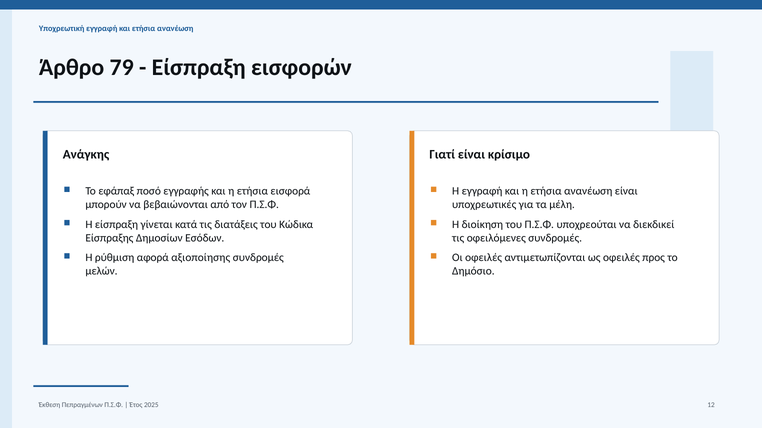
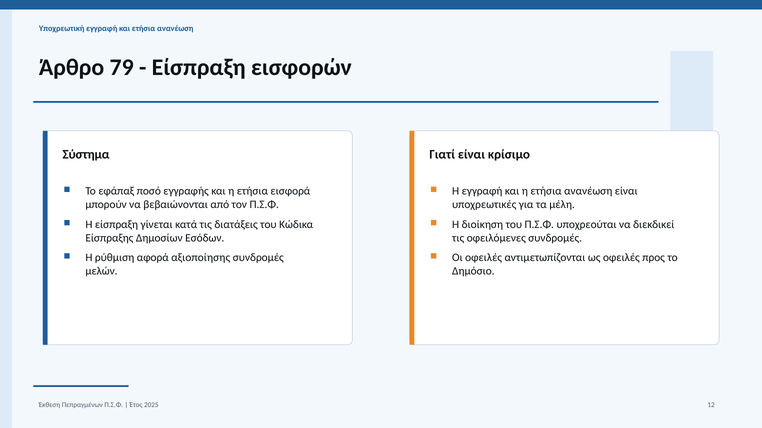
Ανάγκης: Ανάγκης -> Σύστημα
